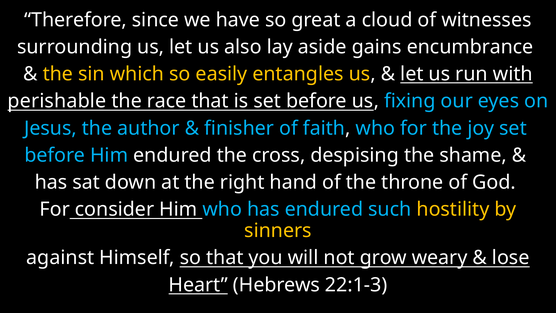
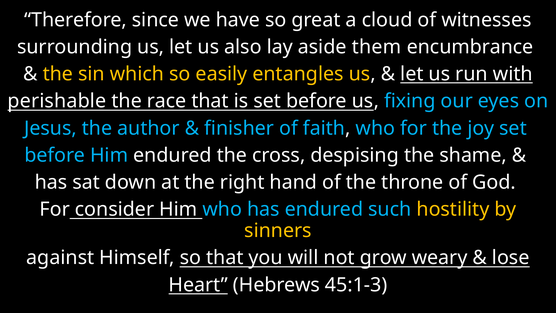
gains: gains -> them
22:1-3: 22:1-3 -> 45:1-3
